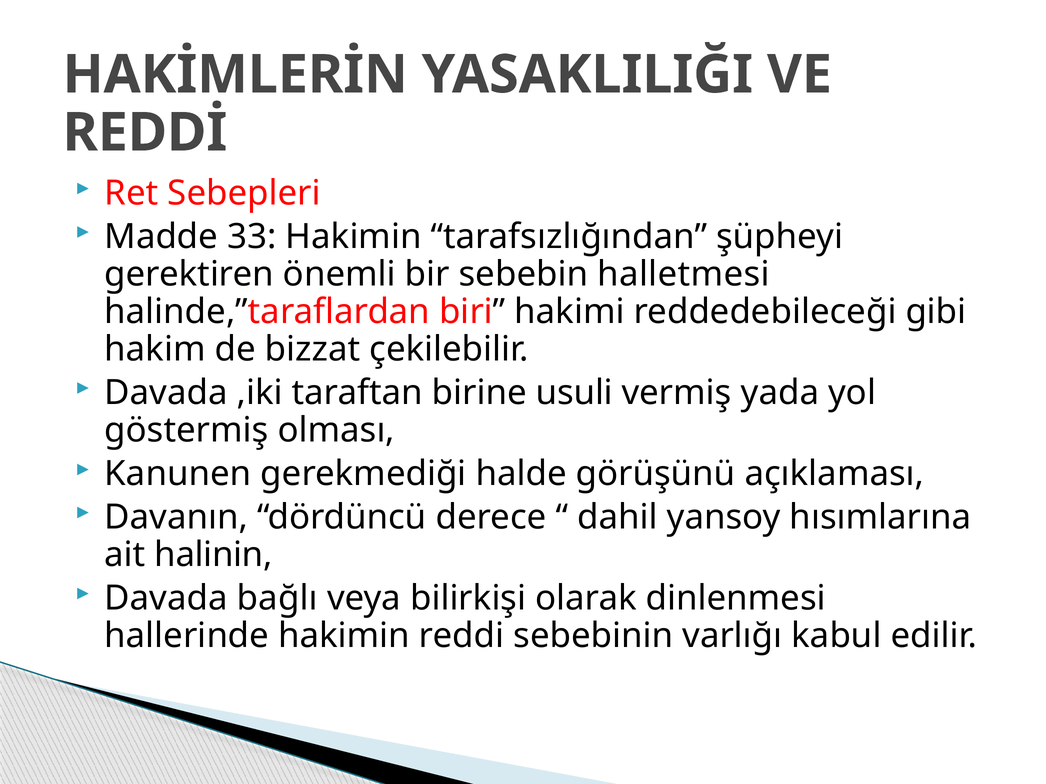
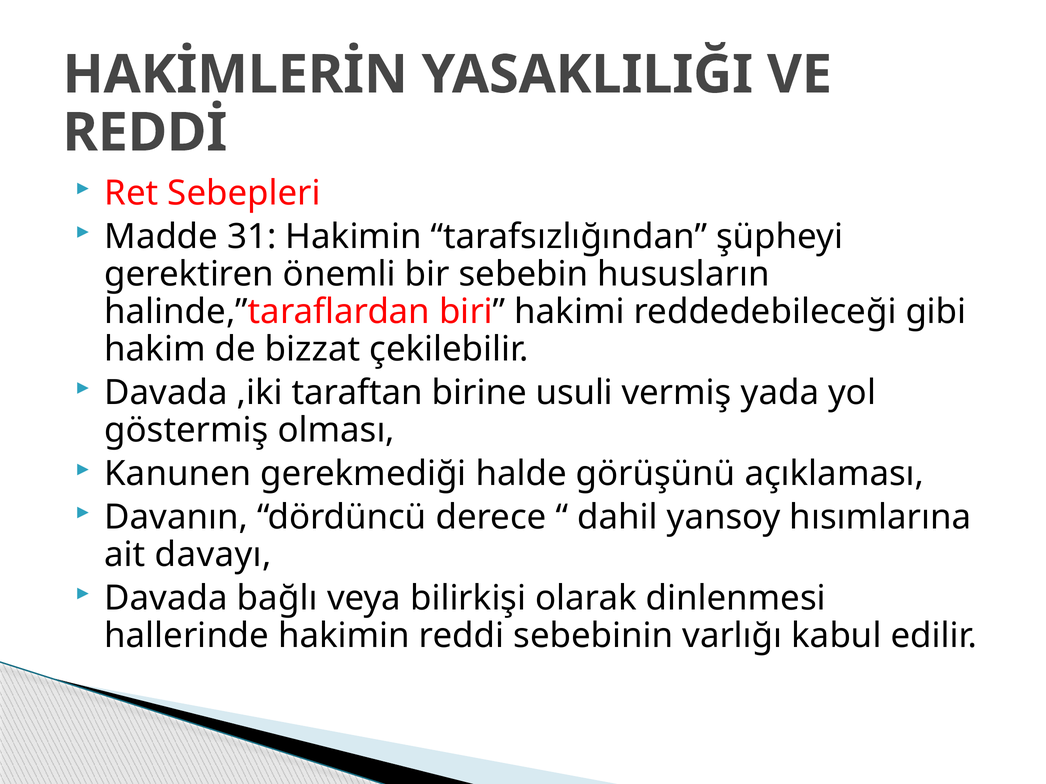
33: 33 -> 31
halletmesi: halletmesi -> hususların
halinin: halinin -> davayı
